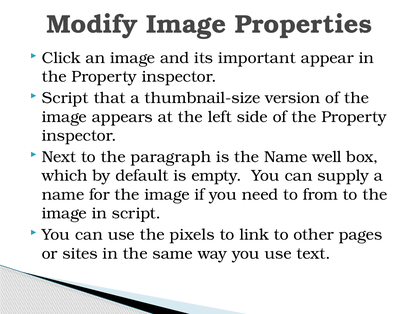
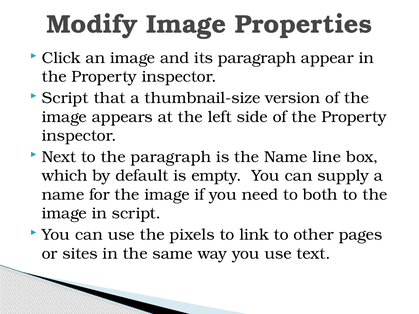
its important: important -> paragraph
well: well -> line
from: from -> both
